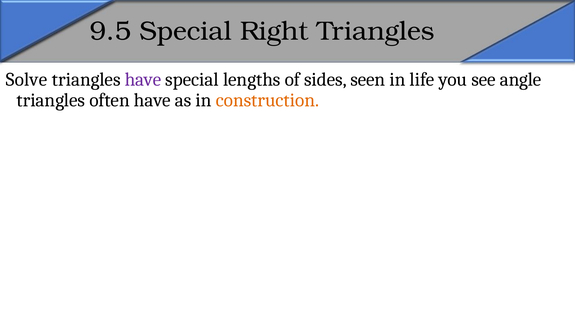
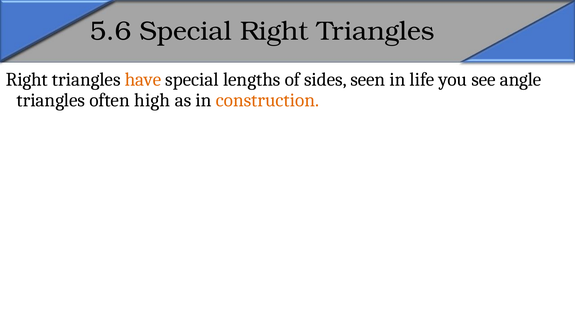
9.5: 9.5 -> 5.6
Solve at (27, 80): Solve -> Right
have at (143, 80) colour: purple -> orange
often have: have -> high
